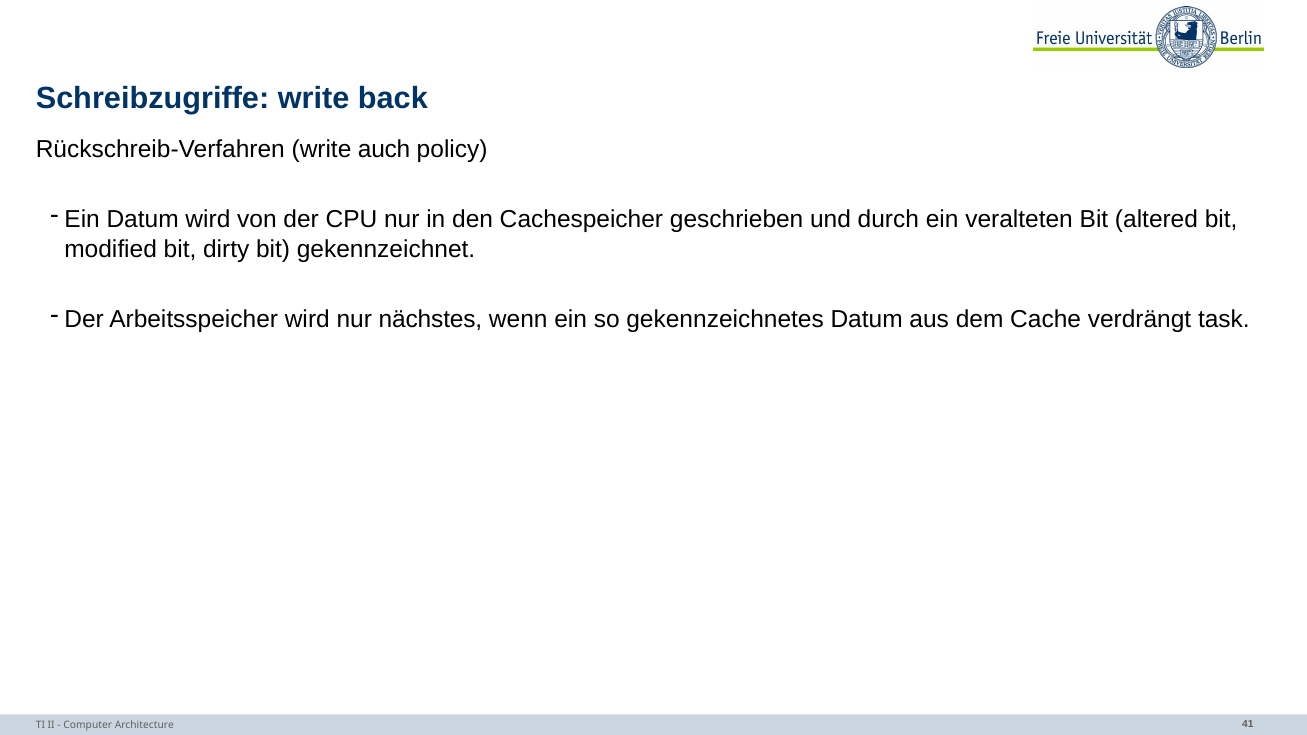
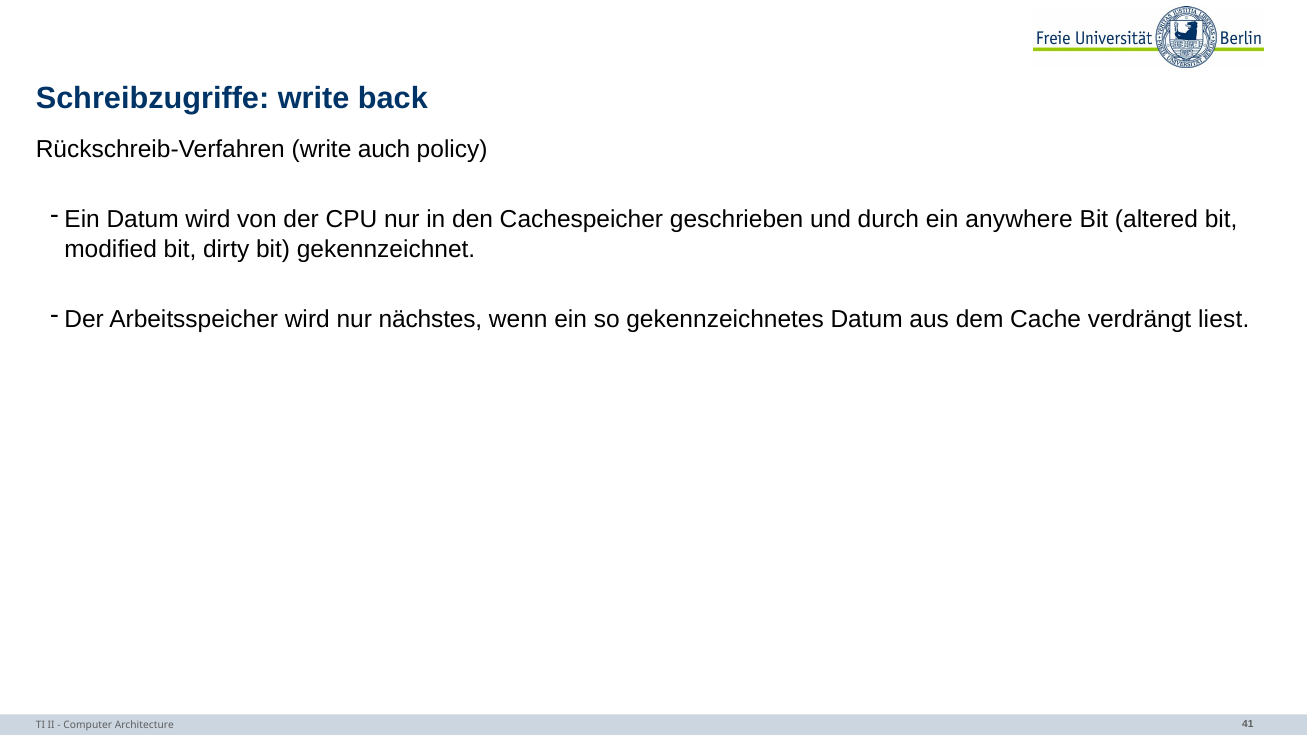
veralteten: veralteten -> anywhere
task: task -> liest
